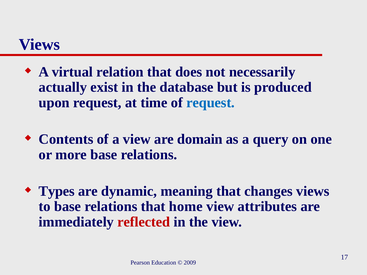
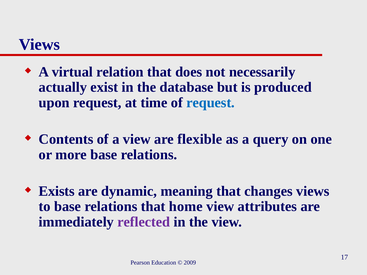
domain: domain -> flexible
Types: Types -> Exists
reflected colour: red -> purple
